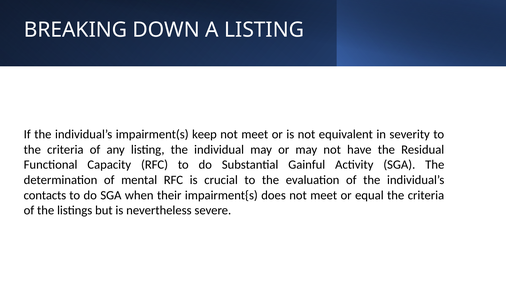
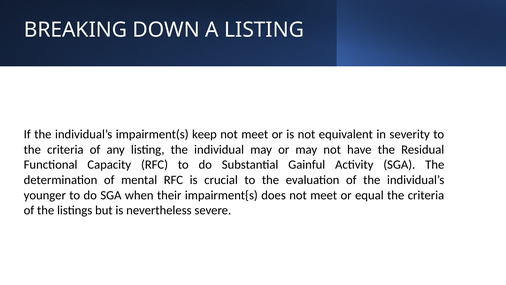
contacts: contacts -> younger
